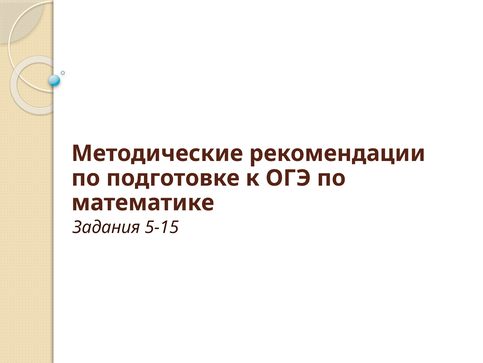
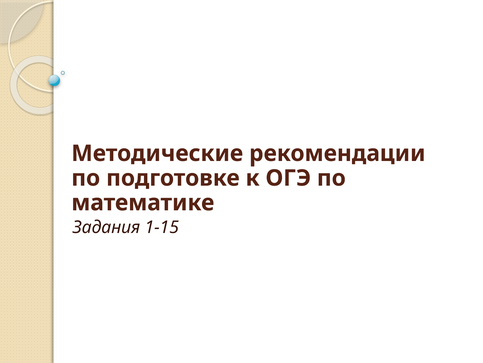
5-15: 5-15 -> 1-15
